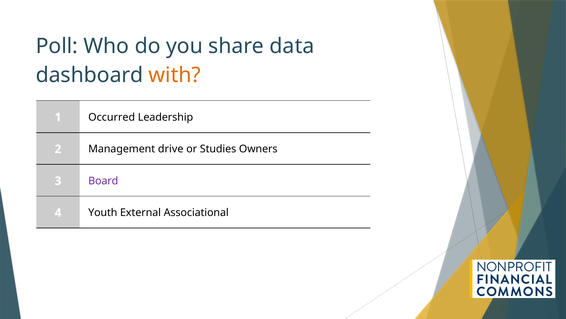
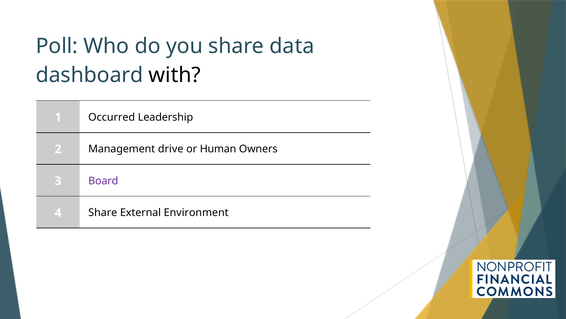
with colour: orange -> black
Studies: Studies -> Human
4 Youth: Youth -> Share
Associational: Associational -> Environment
